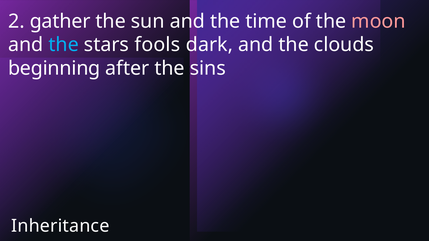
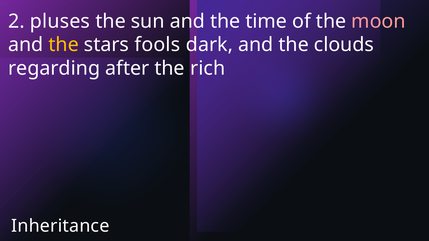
gather: gather -> pluses
the at (64, 45) colour: light blue -> yellow
beginning: beginning -> regarding
sins: sins -> rich
